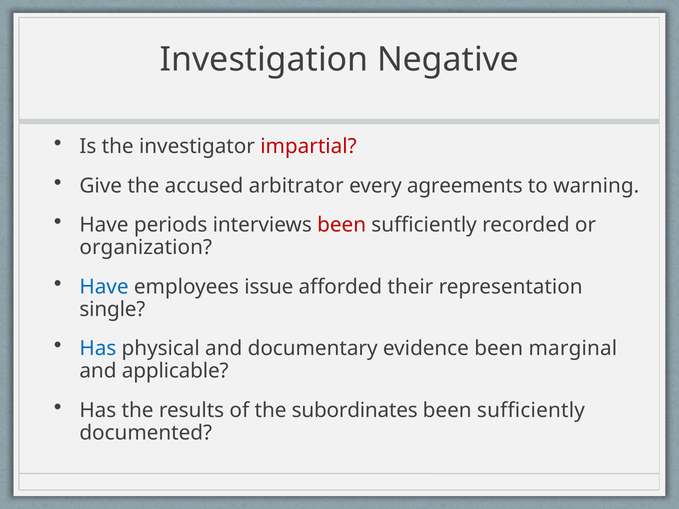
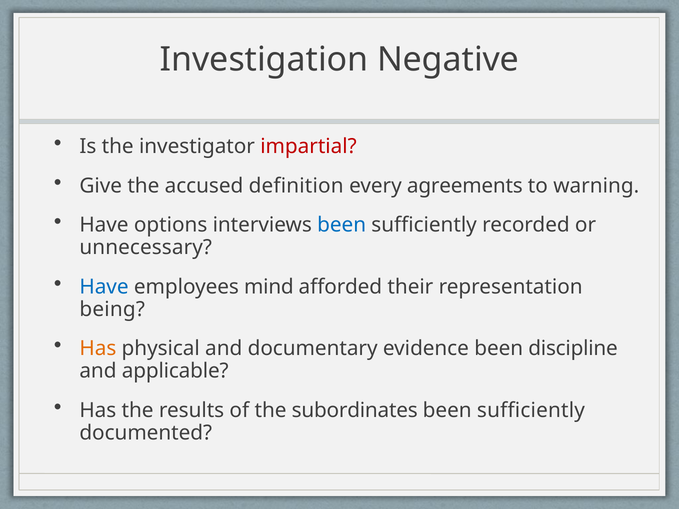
arbitrator: arbitrator -> definition
periods: periods -> options
been at (342, 225) colour: red -> blue
organization: organization -> unnecessary
issue: issue -> mind
single: single -> being
Has at (98, 349) colour: blue -> orange
marginal: marginal -> discipline
